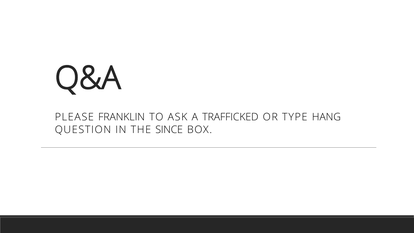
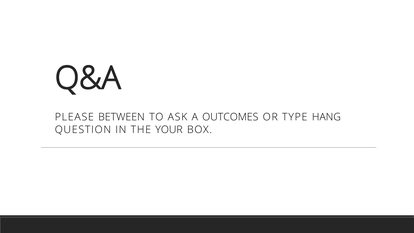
FRANKLIN: FRANKLIN -> BETWEEN
TRAFFICKED: TRAFFICKED -> OUTCOMES
SINCE: SINCE -> YOUR
